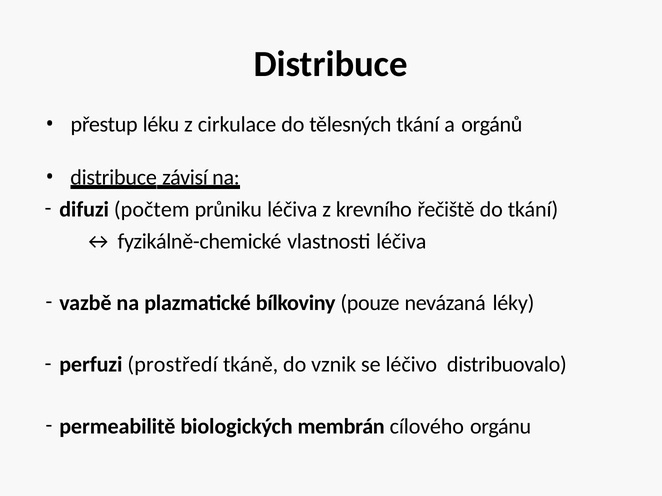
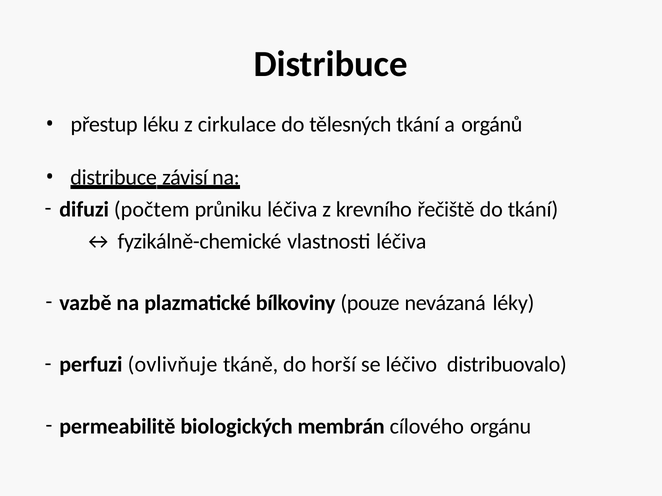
prostředí: prostředí -> ovlivňuje
vznik: vznik -> horší
